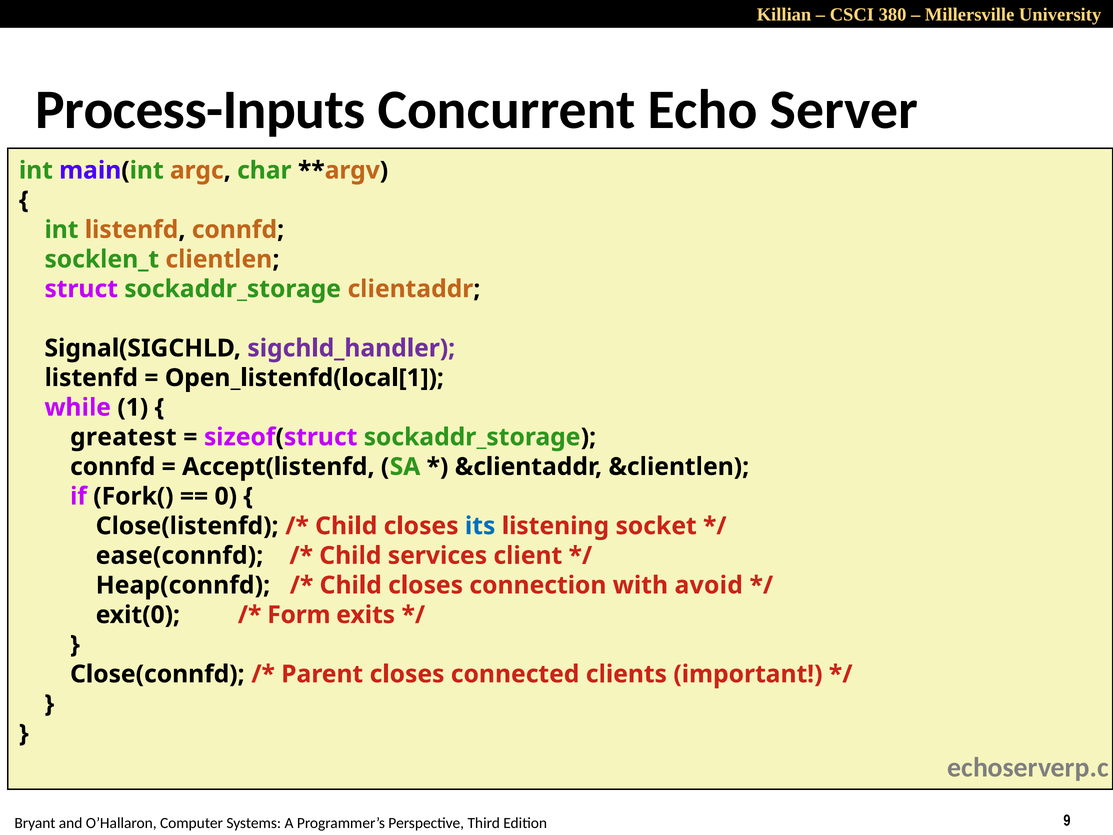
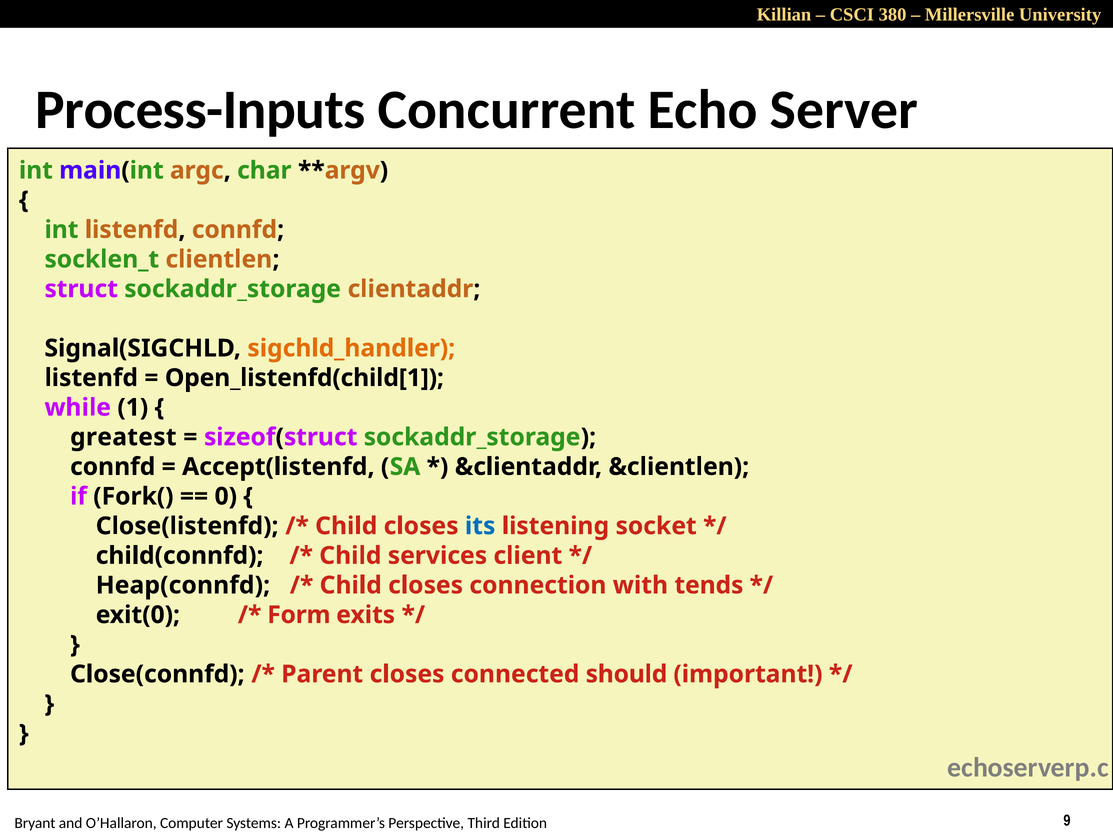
sigchld_handler colour: purple -> orange
Open_listenfd(local[1: Open_listenfd(local[1 -> Open_listenfd(child[1
ease(connfd: ease(connfd -> child(connfd
avoid: avoid -> tends
clients: clients -> should
